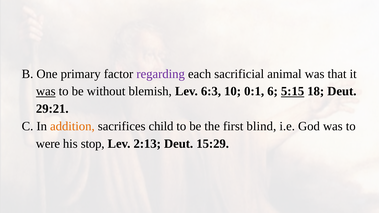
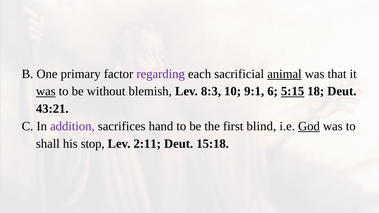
animal underline: none -> present
6:3: 6:3 -> 8:3
0:1: 0:1 -> 9:1
29:21: 29:21 -> 43:21
addition colour: orange -> purple
child: child -> hand
God underline: none -> present
were: were -> shall
2:13: 2:13 -> 2:11
15:29: 15:29 -> 15:18
